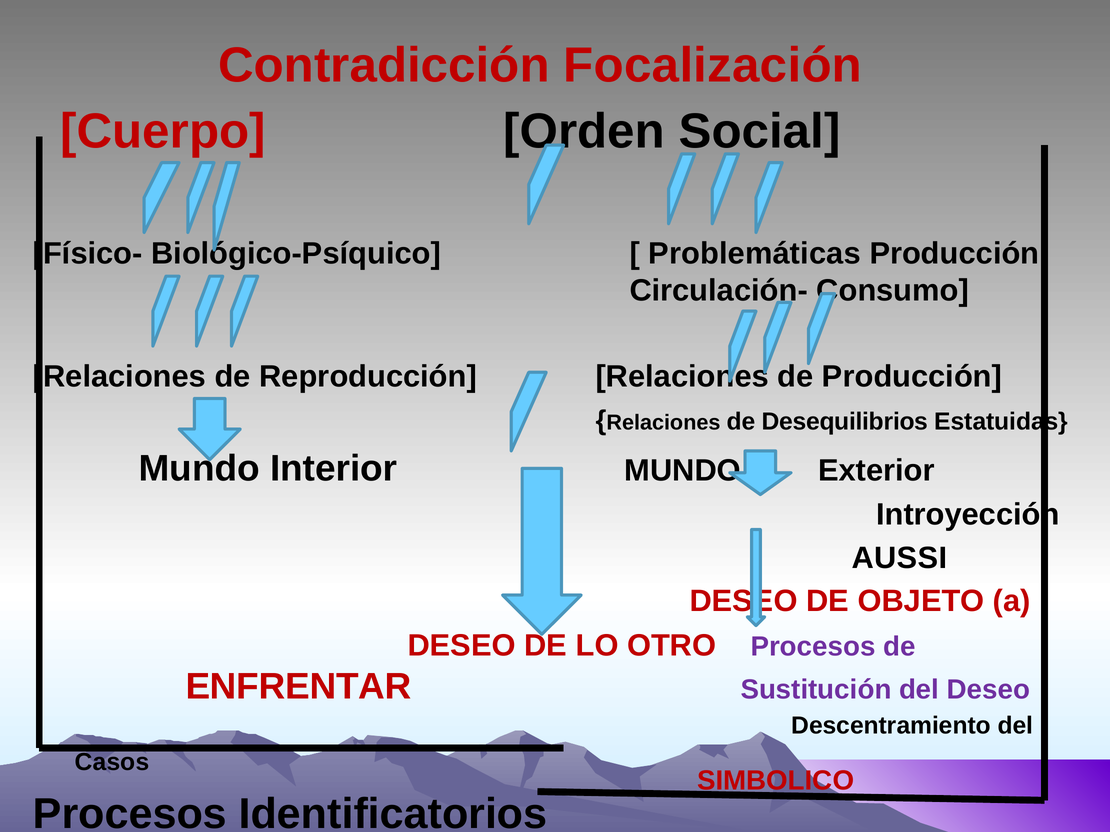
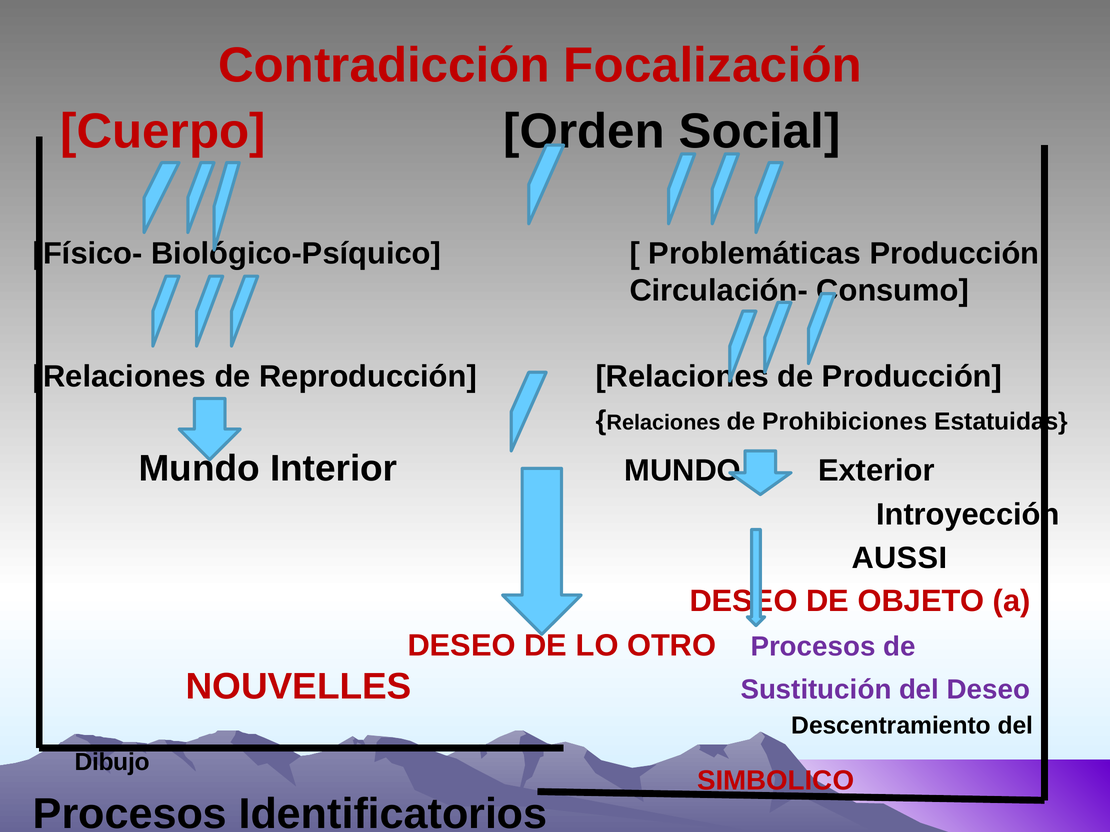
Desequilibrios: Desequilibrios -> Prohibiciones
ENFRENTAR: ENFRENTAR -> NOUVELLES
Casos: Casos -> Dibujo
